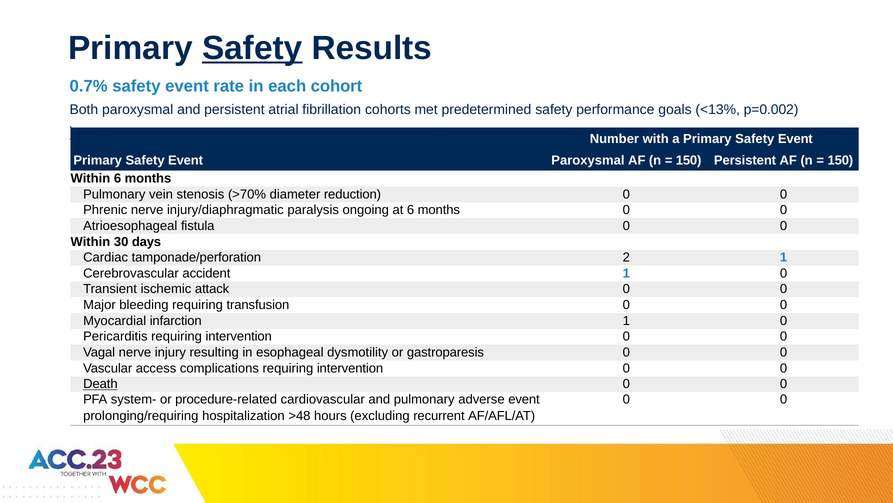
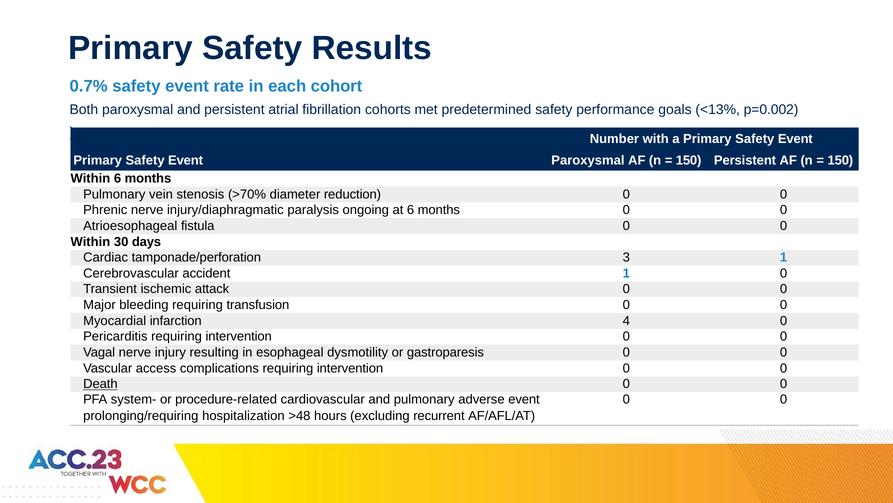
Safety at (252, 48) underline: present -> none
2: 2 -> 3
infarction 1: 1 -> 4
